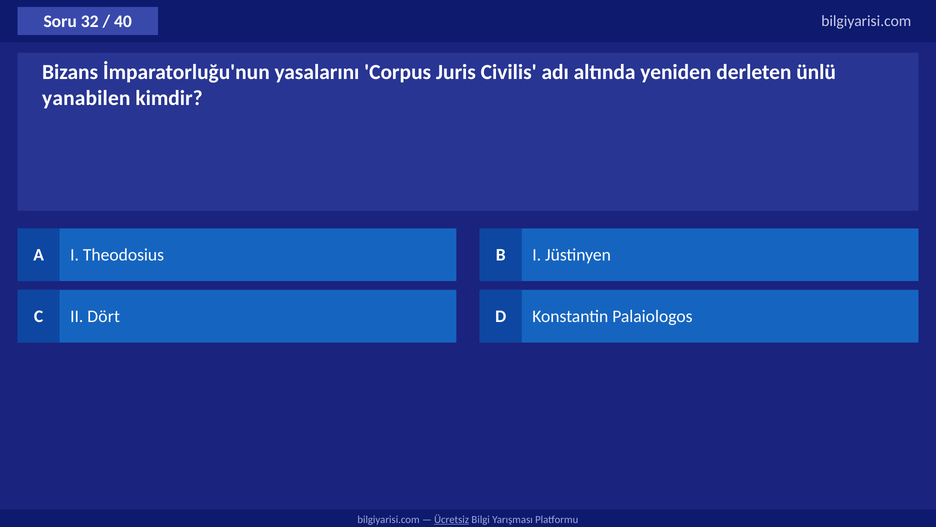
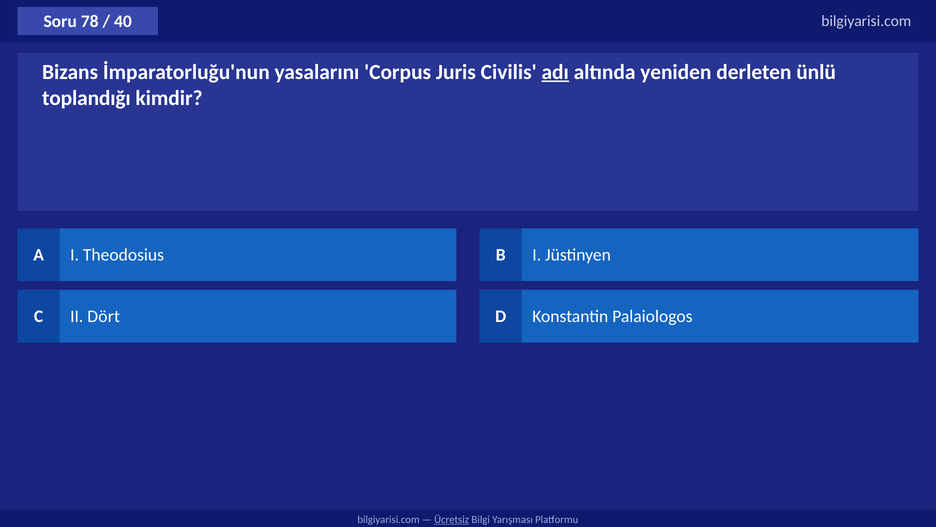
32: 32 -> 78
adı underline: none -> present
yanabilen: yanabilen -> toplandığı
